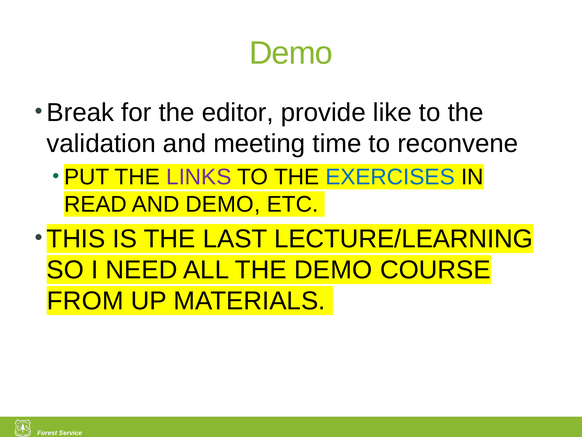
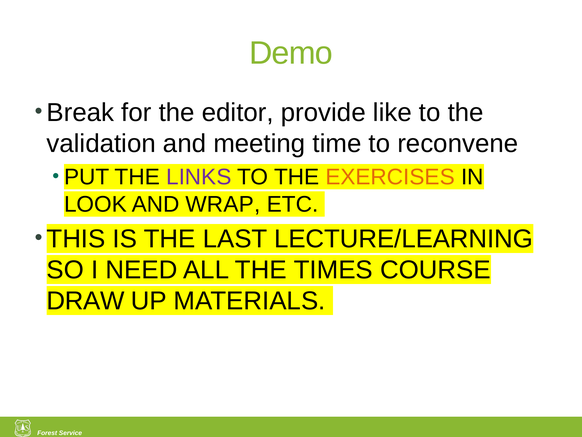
EXERCISES colour: blue -> orange
READ: READ -> LOOK
AND DEMO: DEMO -> WRAP
THE DEMO: DEMO -> TIMES
FROM: FROM -> DRAW
